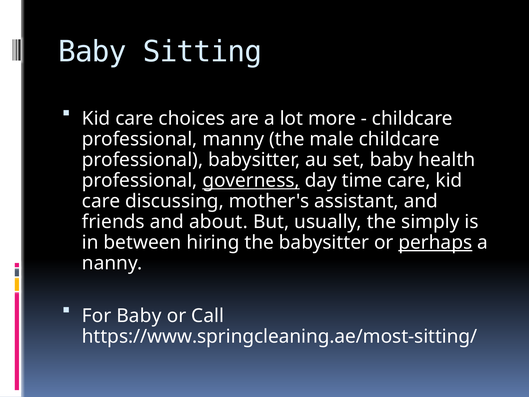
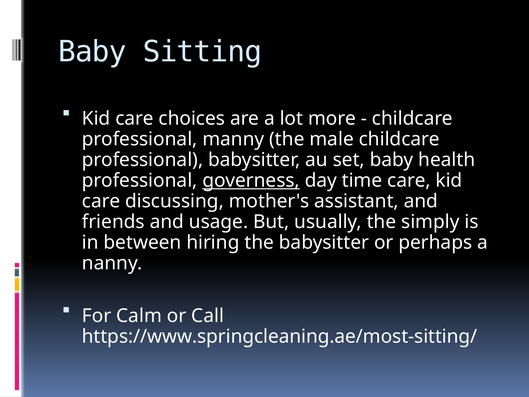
about: about -> usage
perhaps underline: present -> none
For Baby: Baby -> Calm
